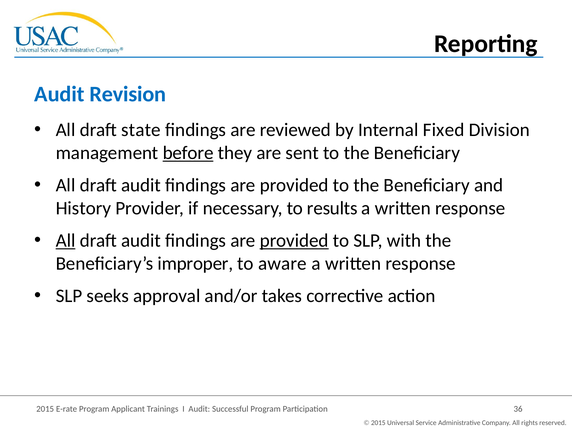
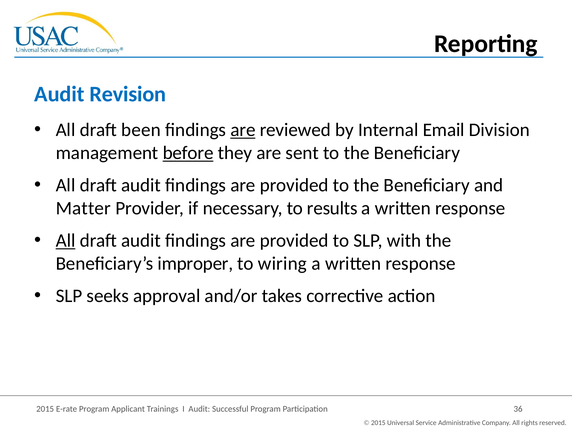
state: state -> been
are at (243, 130) underline: none -> present
Fixed: Fixed -> Email
History: History -> Matter
provided at (294, 241) underline: present -> none
aware: aware -> wiring
